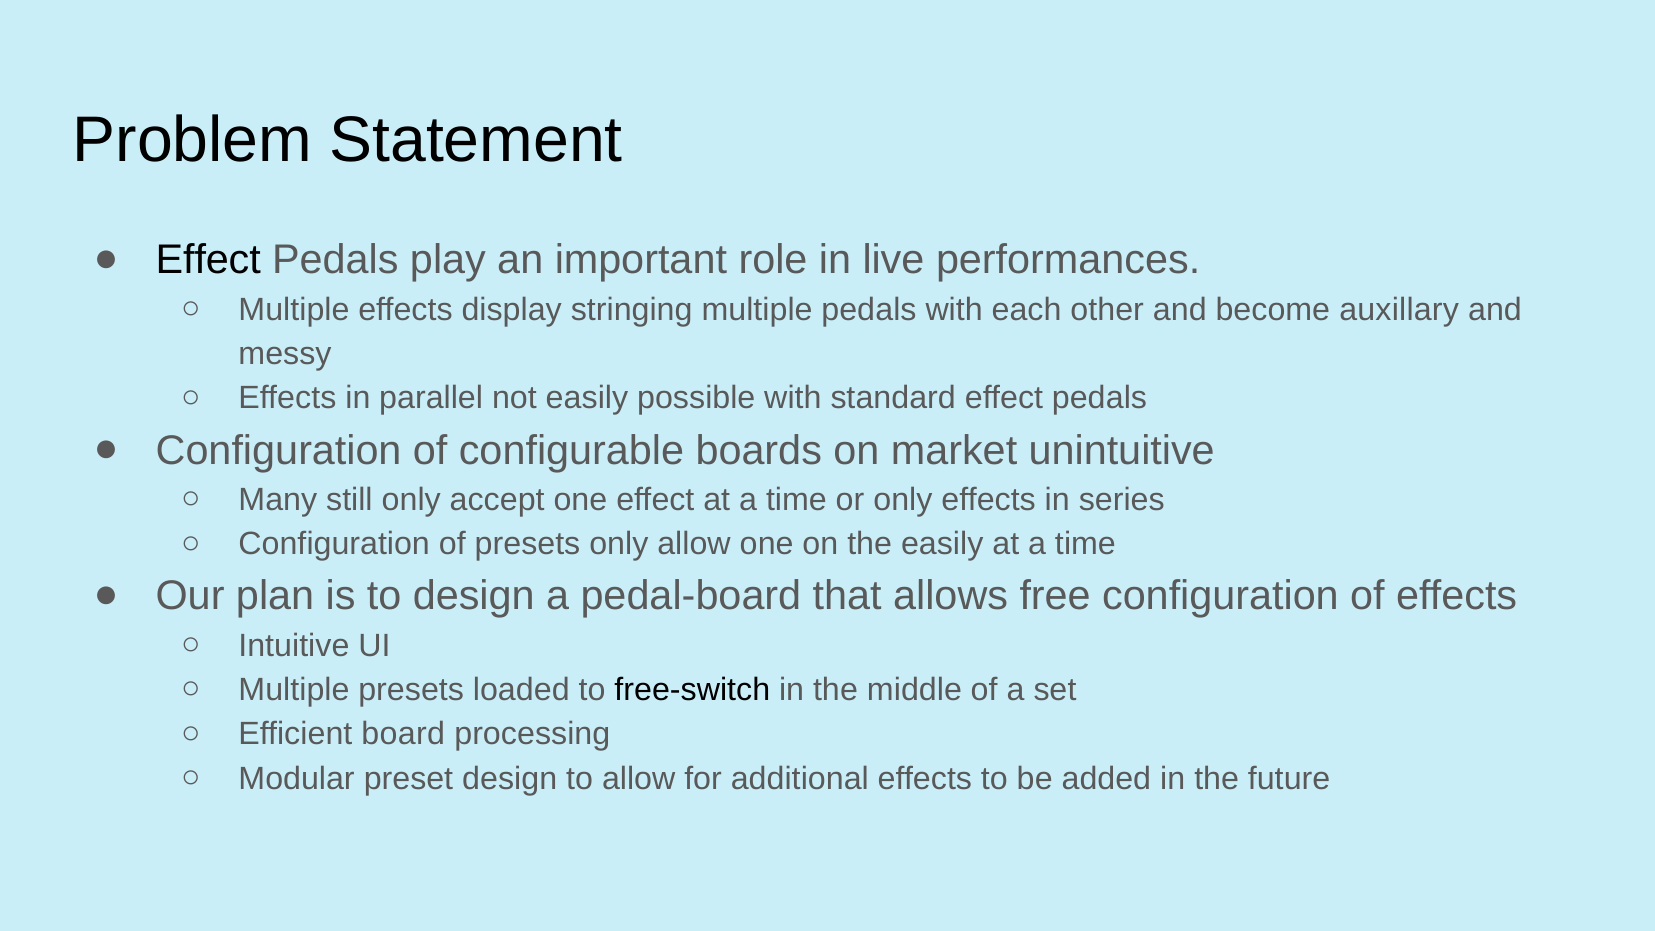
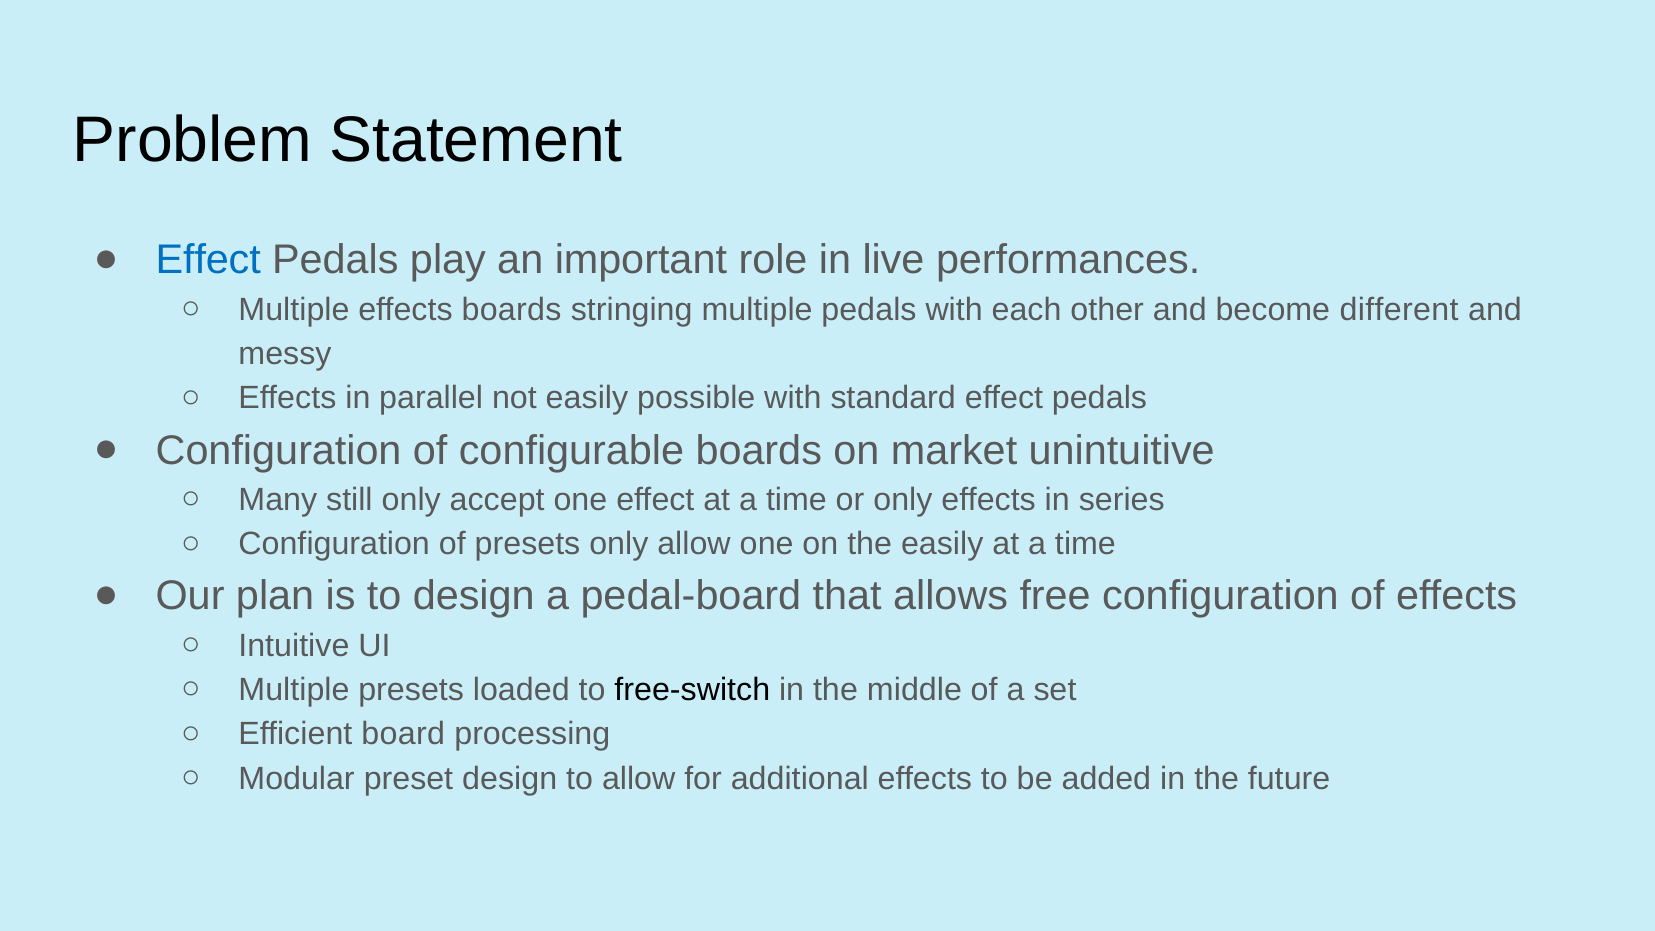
Effect at (208, 260) colour: black -> blue
effects display: display -> boards
auxillary: auxillary -> different
